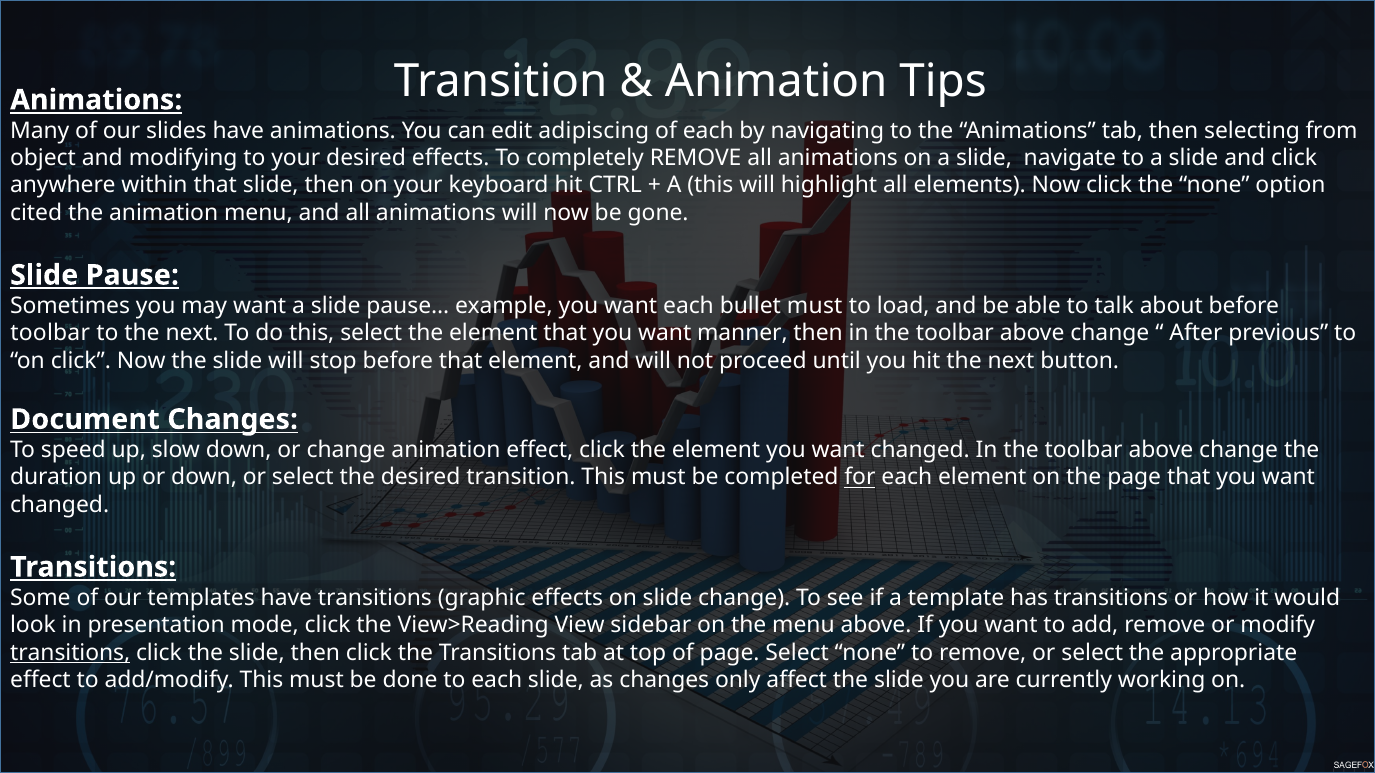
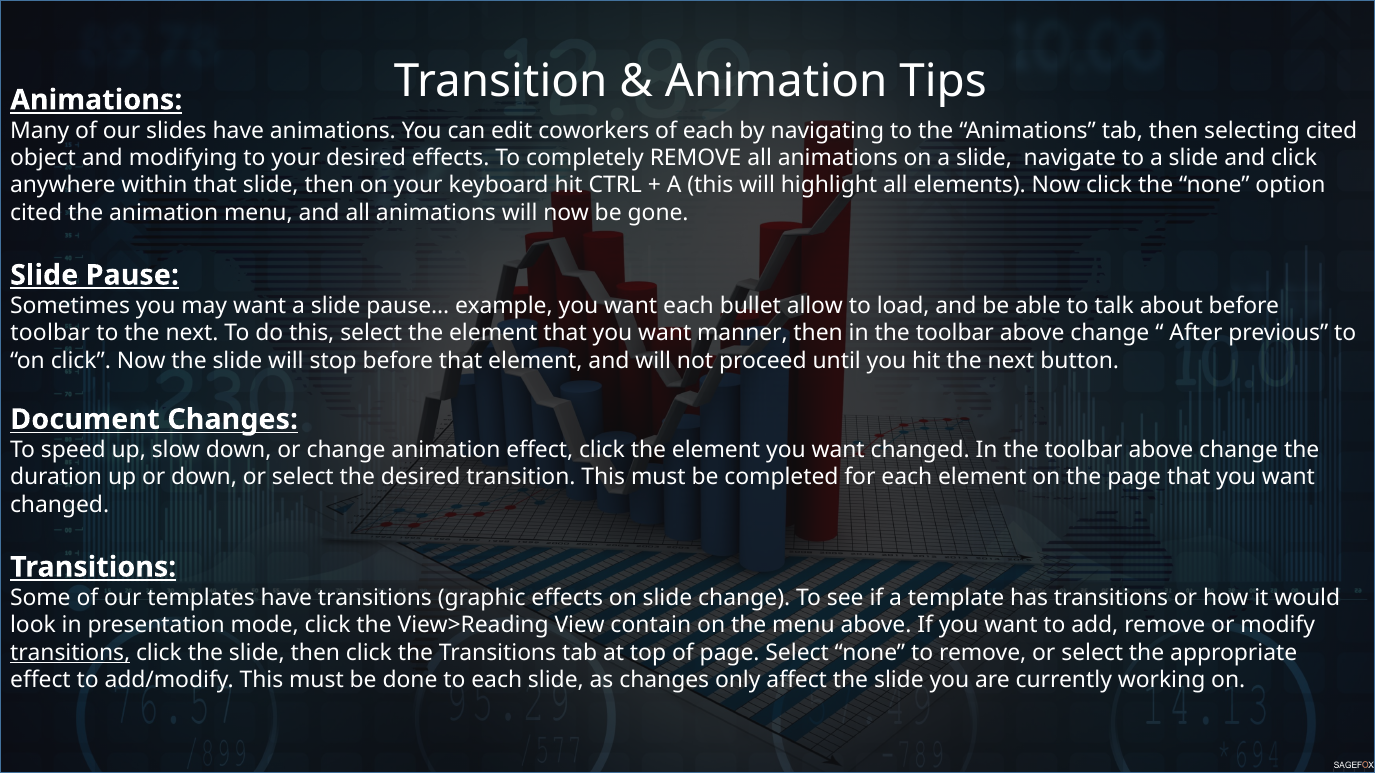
adipiscing: adipiscing -> coworkers
selecting from: from -> cited
bullet must: must -> allow
for underline: present -> none
sidebar: sidebar -> contain
